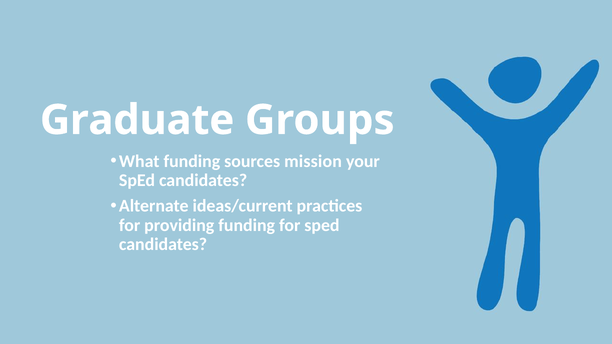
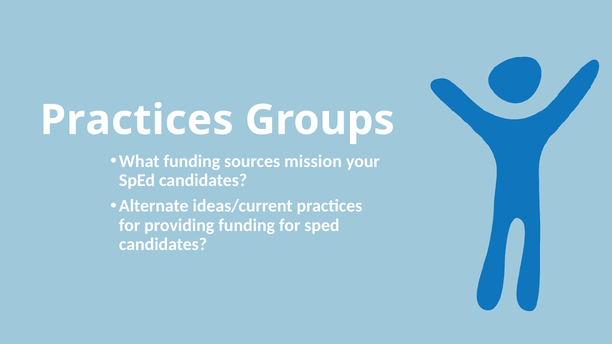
Graduate at (137, 120): Graduate -> Practices
